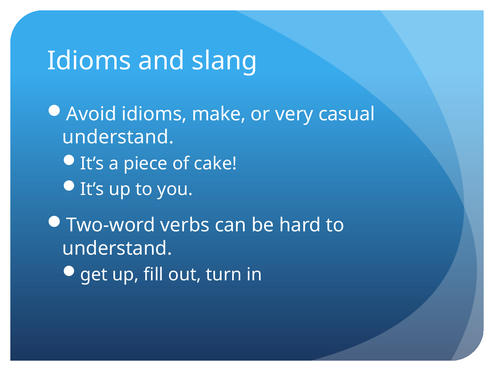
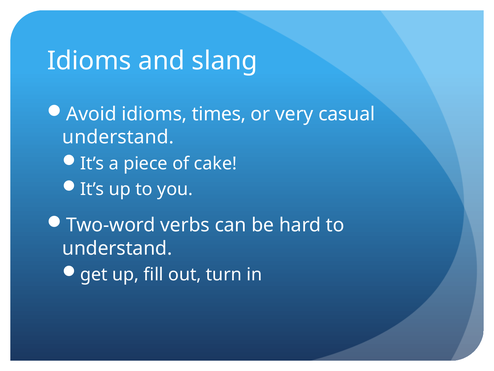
make: make -> times
